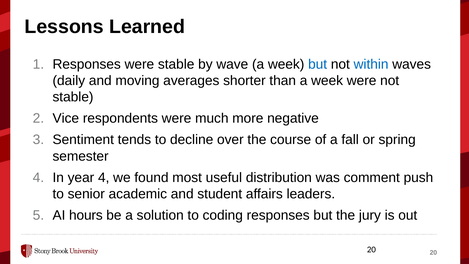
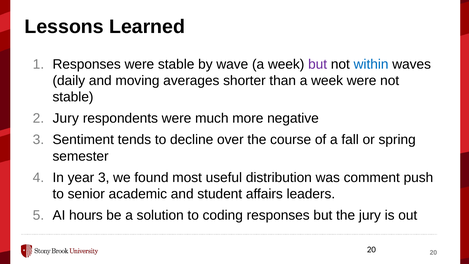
but at (318, 64) colour: blue -> purple
2 Vice: Vice -> Jury
year 4: 4 -> 3
